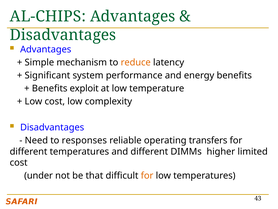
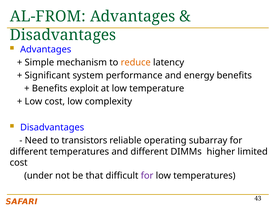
AL-CHIPS: AL-CHIPS -> AL-FROM
responses: responses -> transistors
transfers: transfers -> subarray
for at (147, 175) colour: orange -> purple
